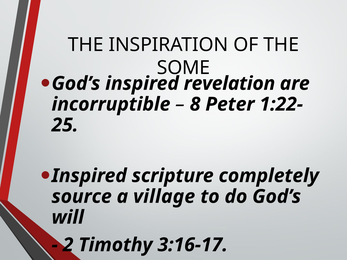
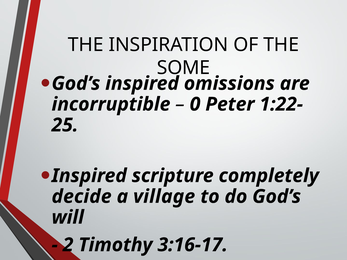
revelation: revelation -> omissions
8: 8 -> 0
source: source -> decide
